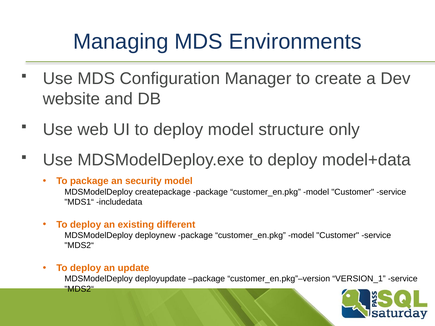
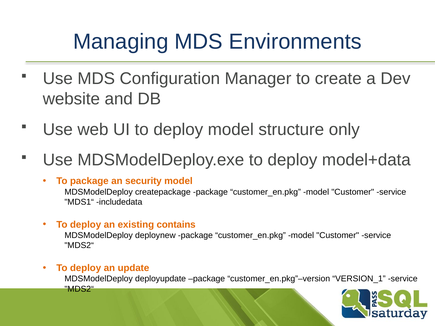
different: different -> contains
